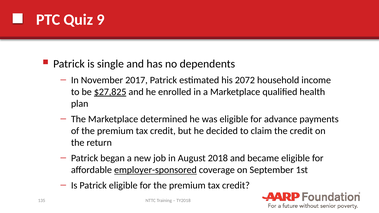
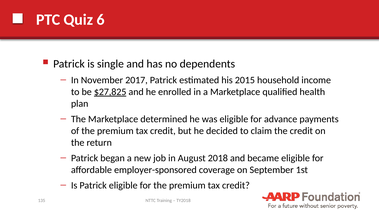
9: 9 -> 6
2072: 2072 -> 2015
employer-sponsored underline: present -> none
